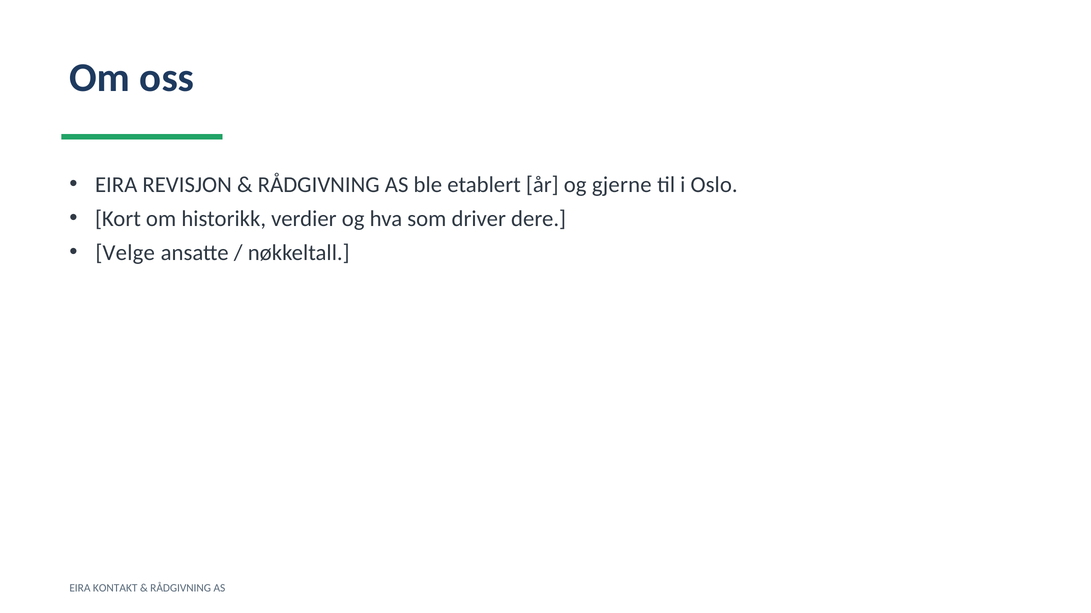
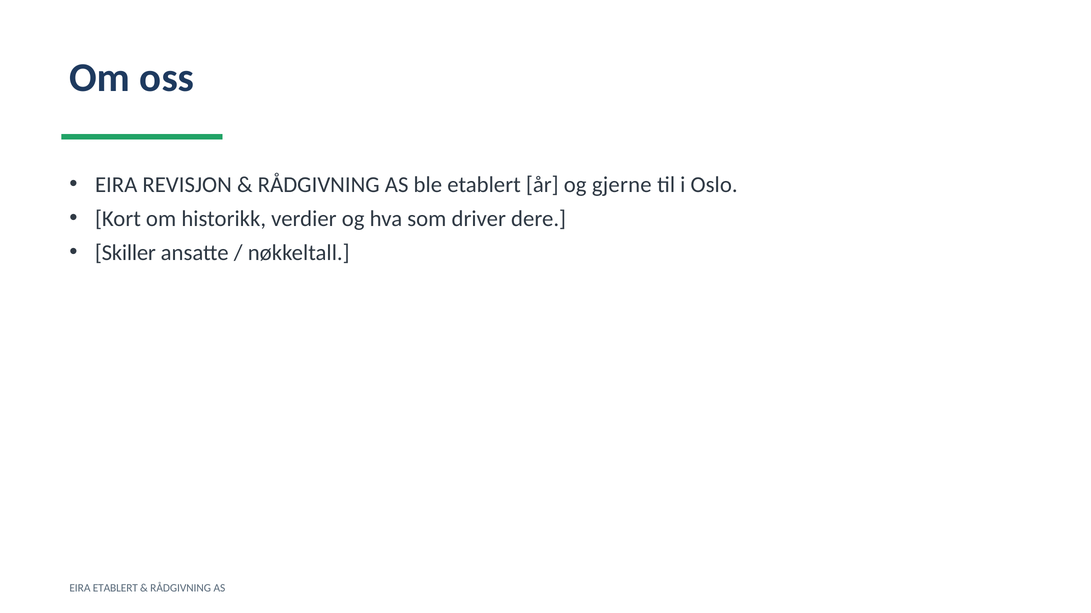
Velge: Velge -> Skiller
EIRA KONTAKT: KONTAKT -> ETABLERT
